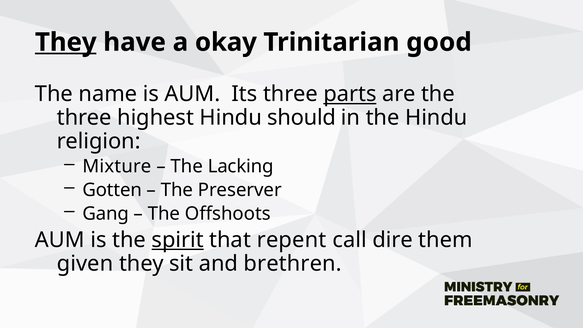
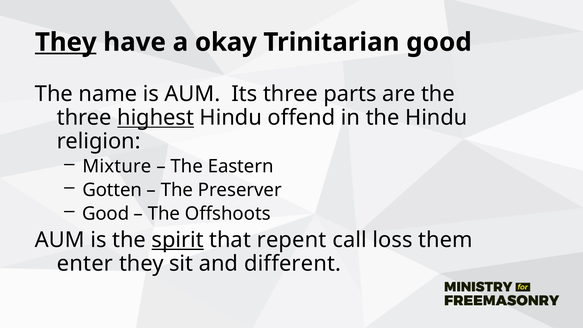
parts underline: present -> none
highest underline: none -> present
should: should -> offend
Lacking: Lacking -> Eastern
Gang at (106, 214): Gang -> Good
dire: dire -> loss
given: given -> enter
brethren: brethren -> different
